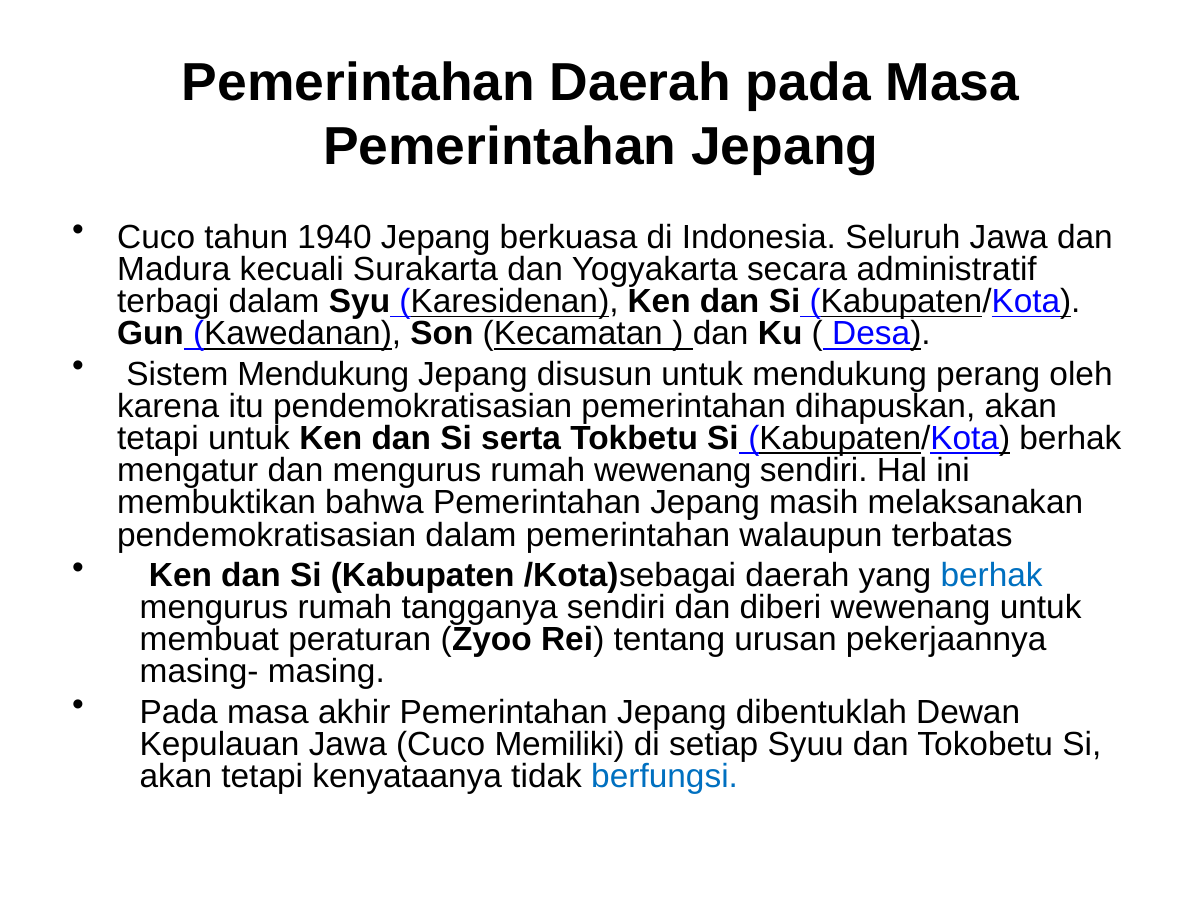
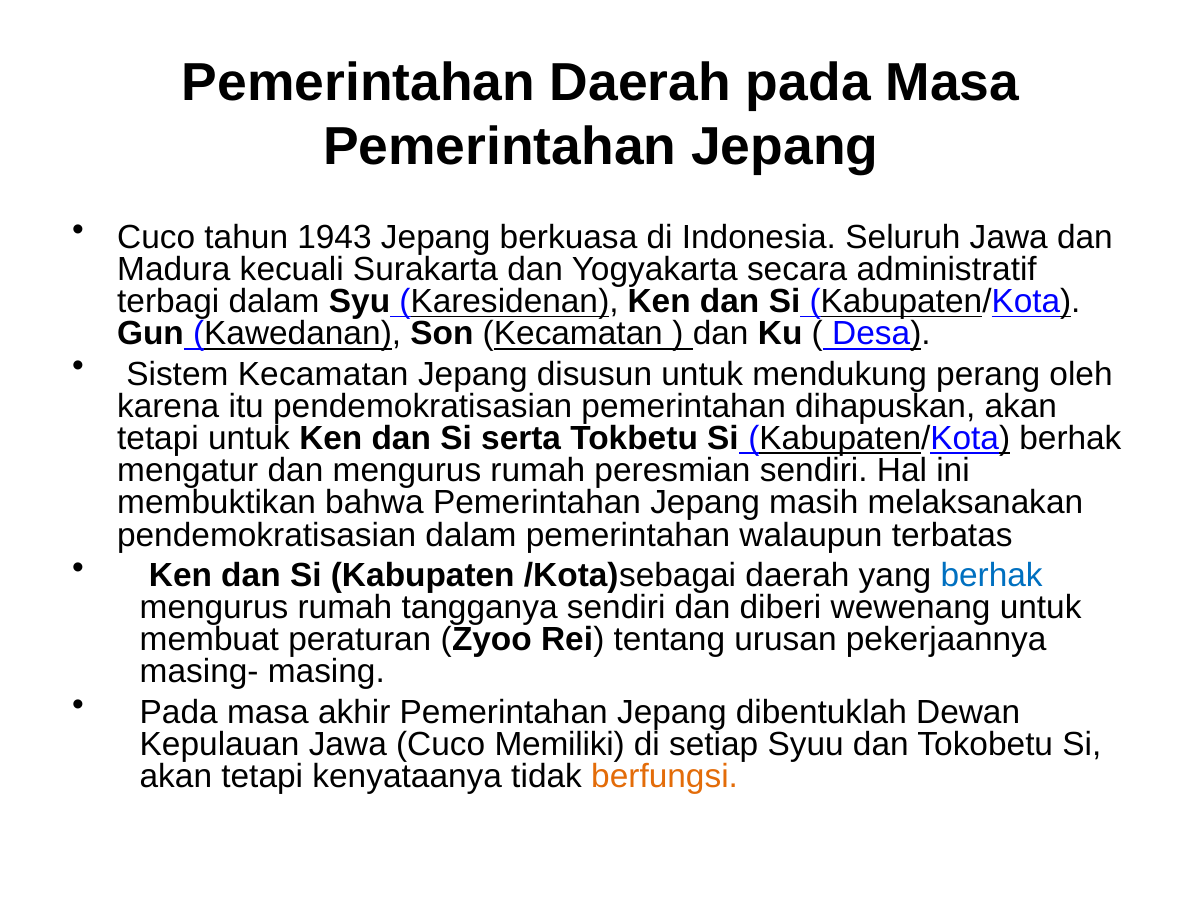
1940: 1940 -> 1943
Sistem Mendukung: Mendukung -> Kecamatan
rumah wewenang: wewenang -> peresmian
berfungsi colour: blue -> orange
